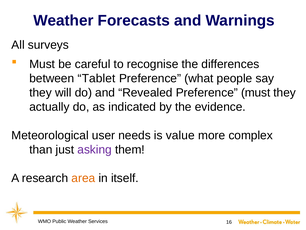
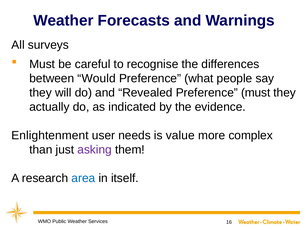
Tablet: Tablet -> Would
Meteorological: Meteorological -> Enlightenment
area colour: orange -> blue
